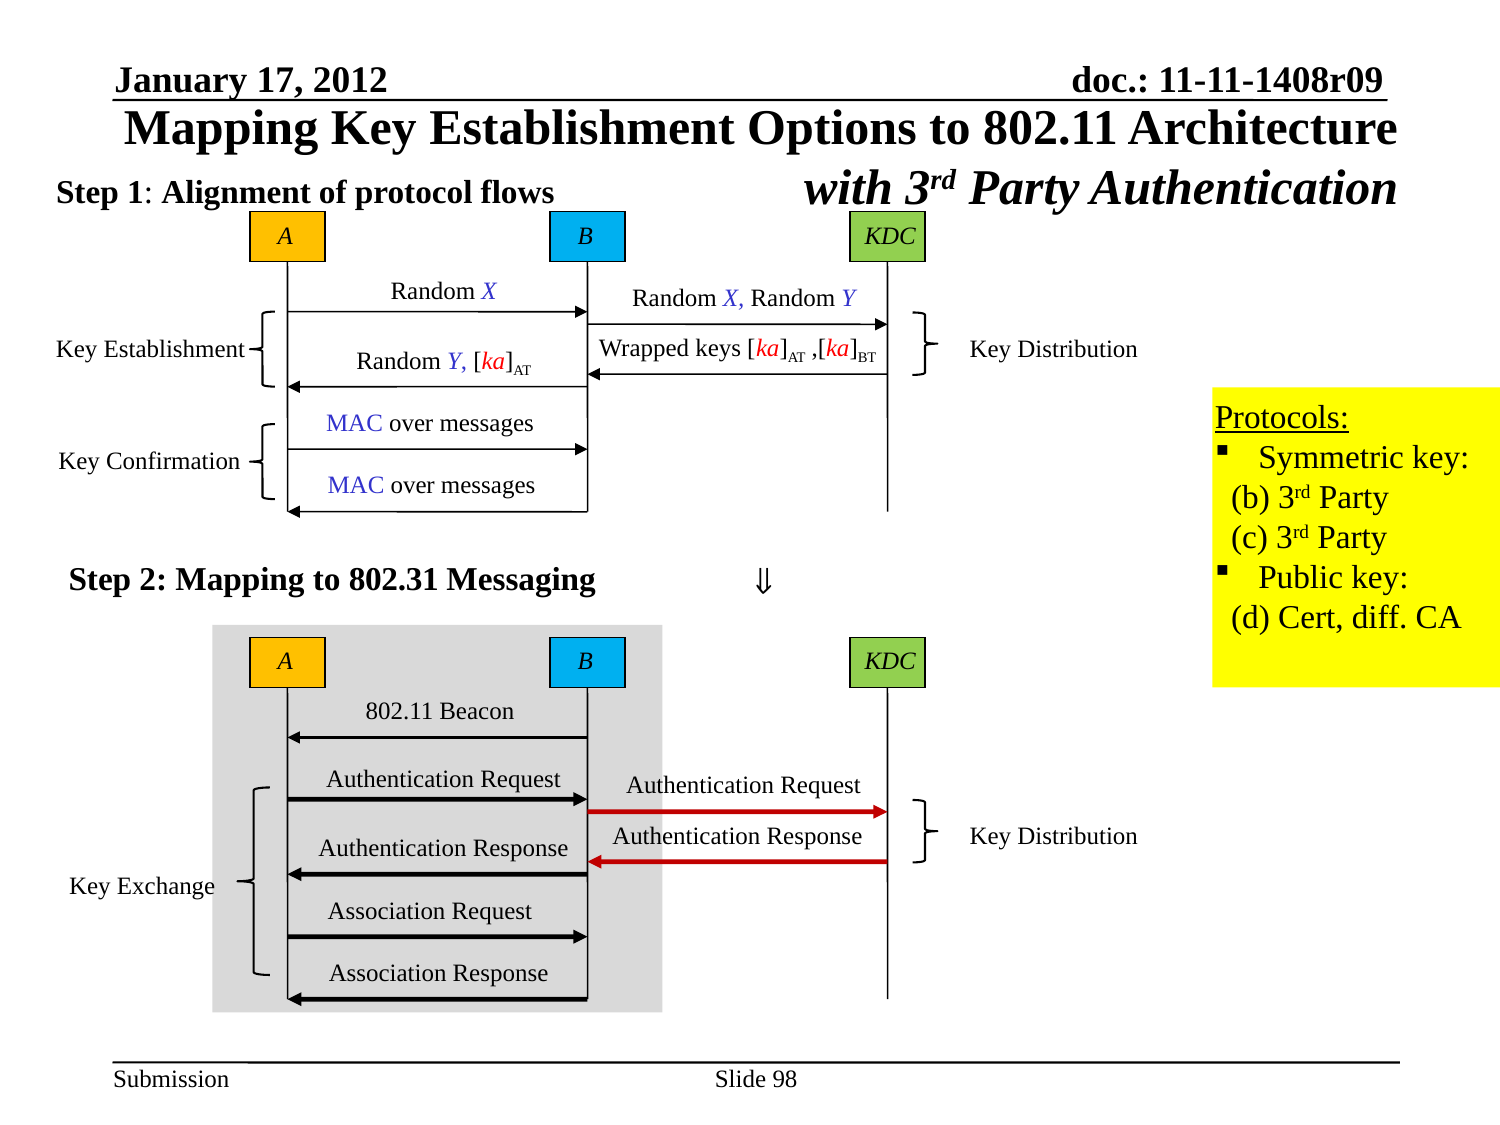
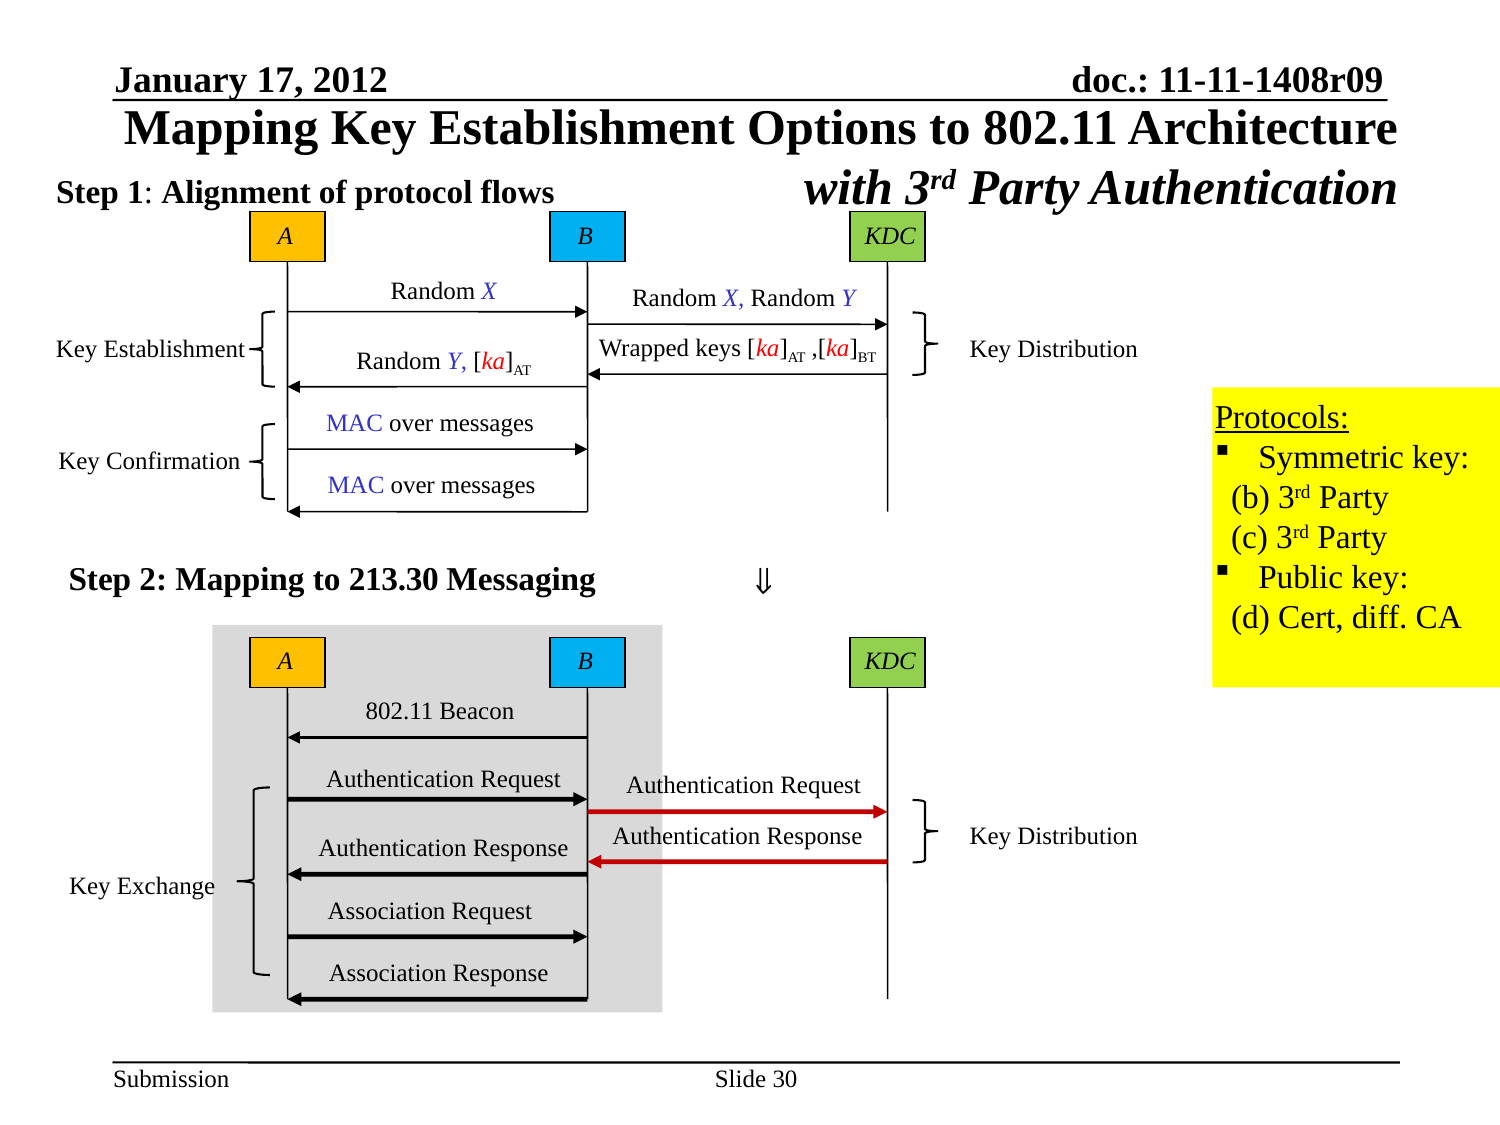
802.31: 802.31 -> 213.30
98: 98 -> 30
